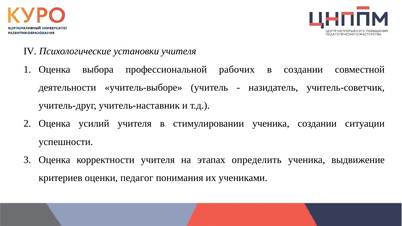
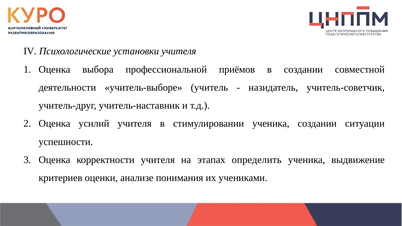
рабочих: рабочих -> приёмов
педагог: педагог -> анализе
